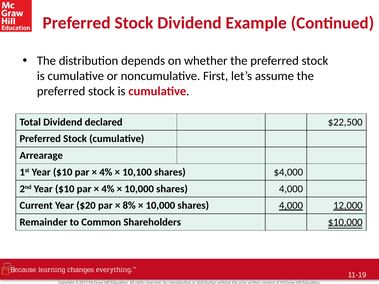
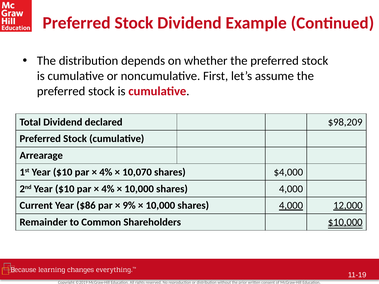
$22,500: $22,500 -> $98,209
10,100: 10,100 -> 10,070
$20: $20 -> $86
8%: 8% -> 9%
